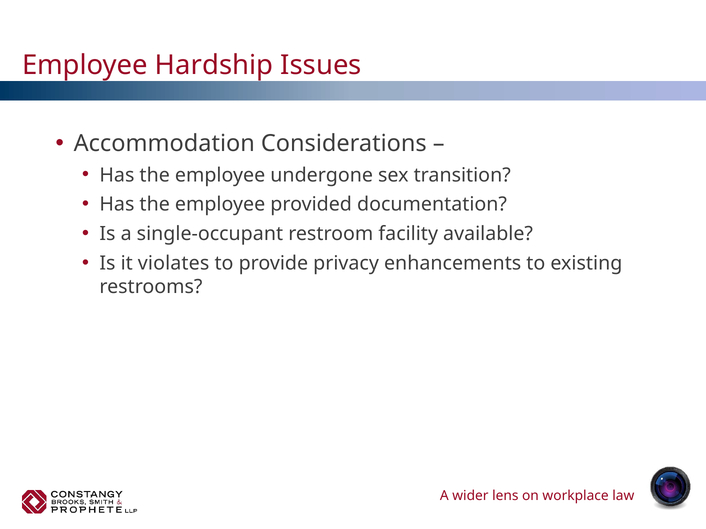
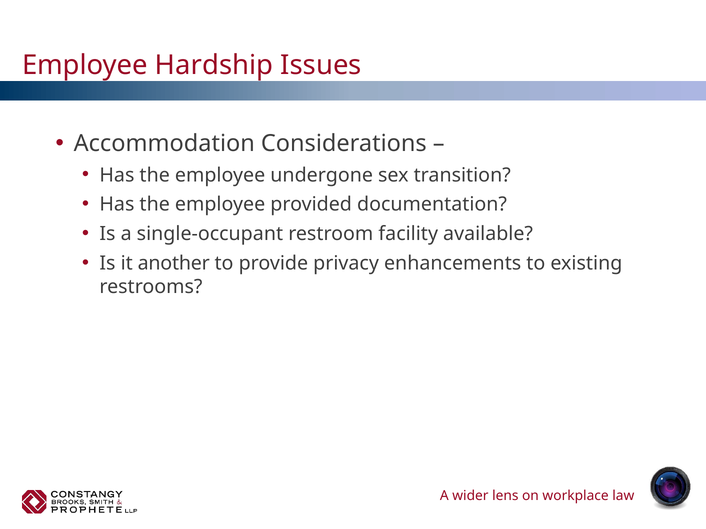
violates: violates -> another
